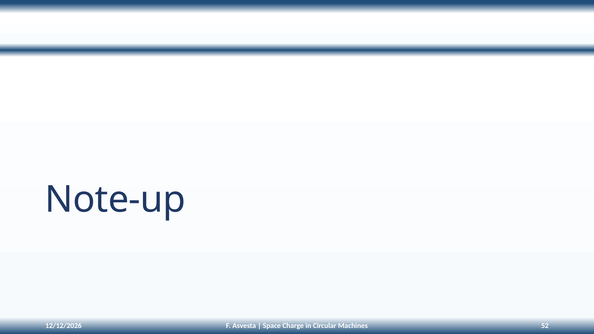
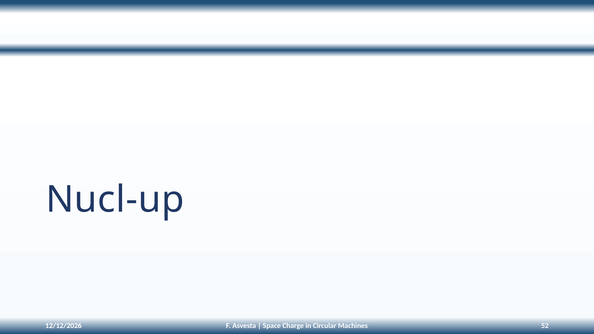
Note-up: Note-up -> Nucl-up
